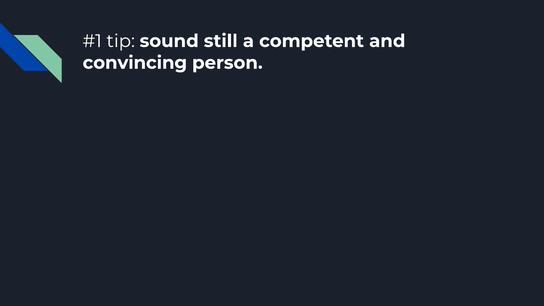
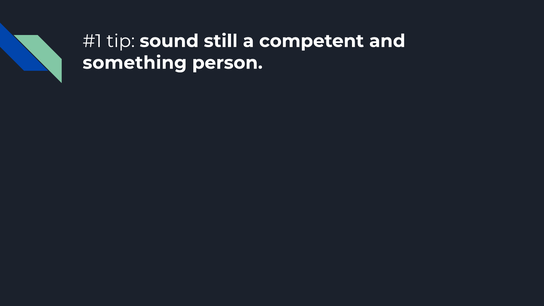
convincing: convincing -> something
